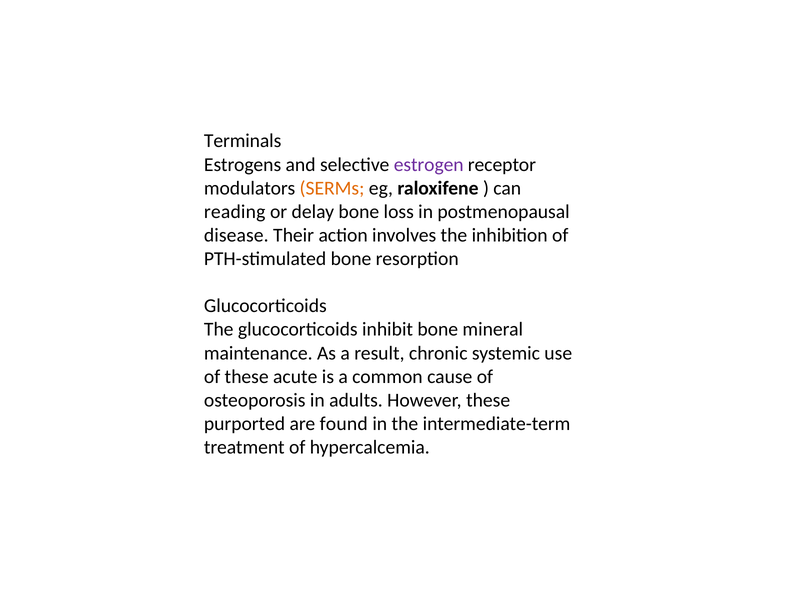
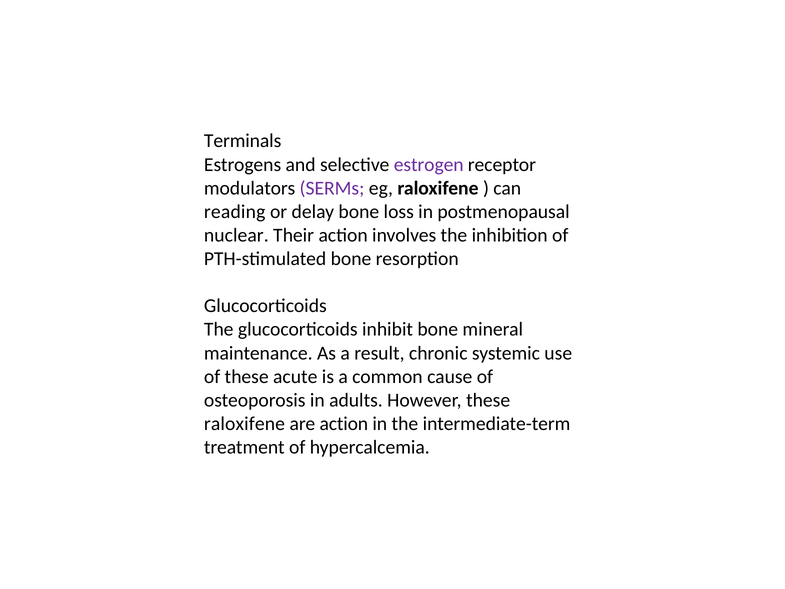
SERMs colour: orange -> purple
disease: disease -> nuclear
purported at (245, 424): purported -> raloxifene
are found: found -> action
